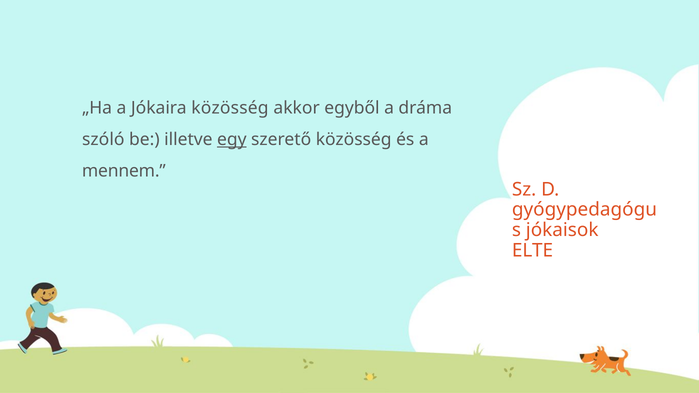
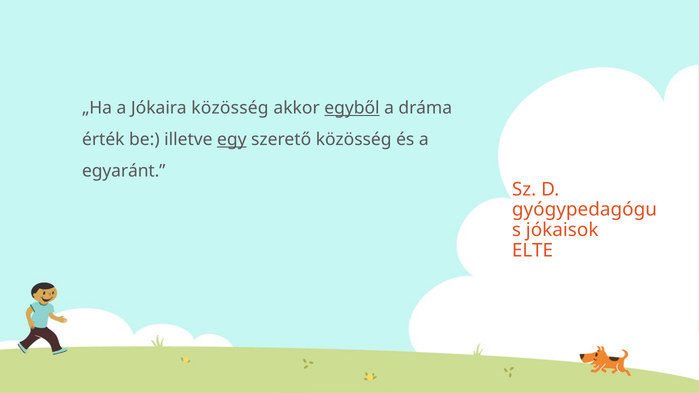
egyből underline: none -> present
szóló: szóló -> érték
mennem: mennem -> egyaránt
